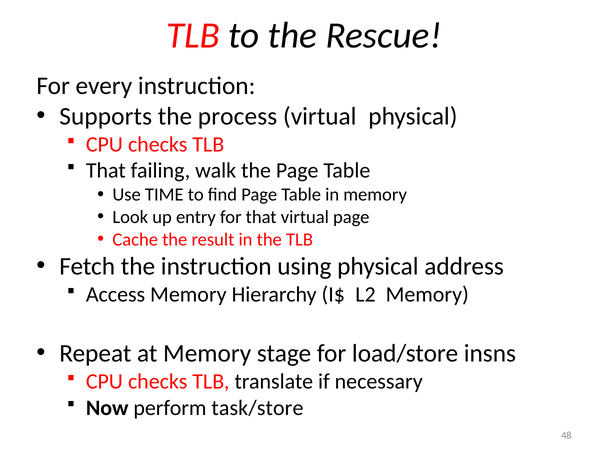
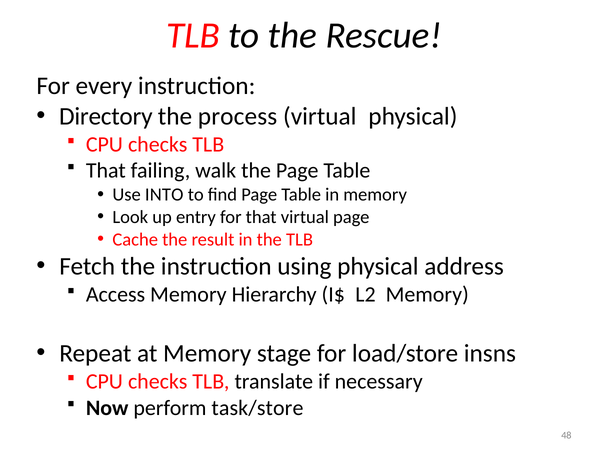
Supports: Supports -> Directory
TIME: TIME -> INTO
